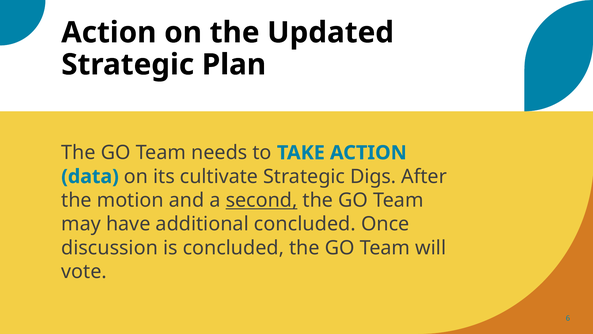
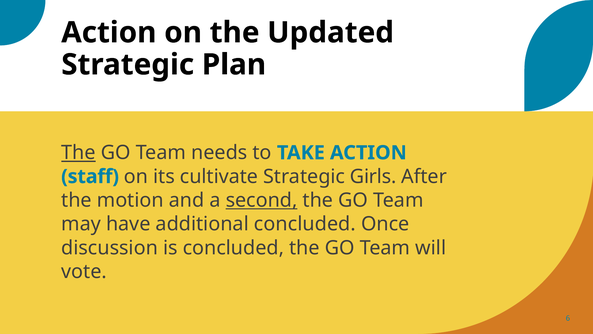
The at (78, 153) underline: none -> present
data: data -> staff
Digs: Digs -> Girls
